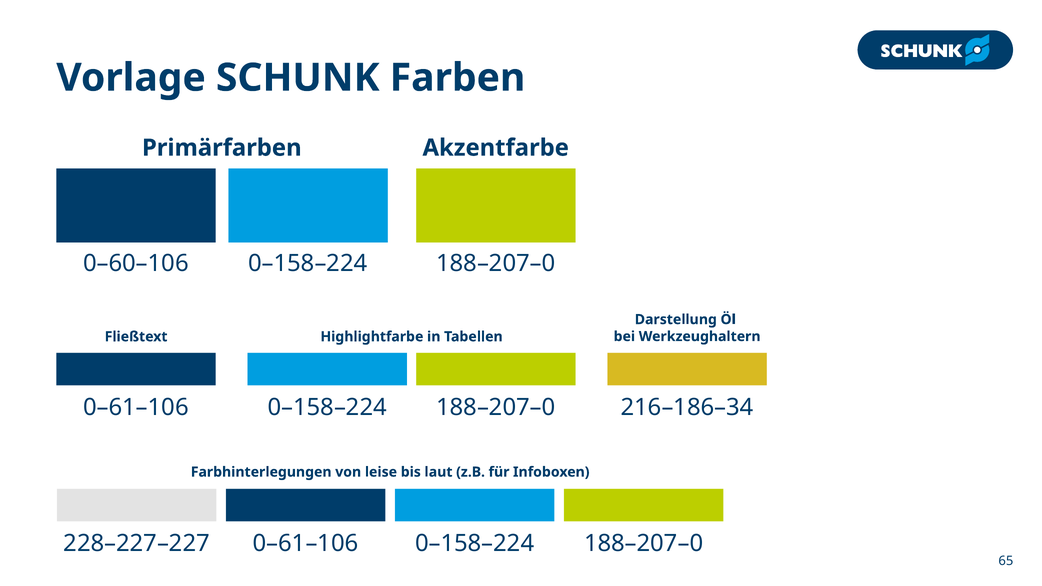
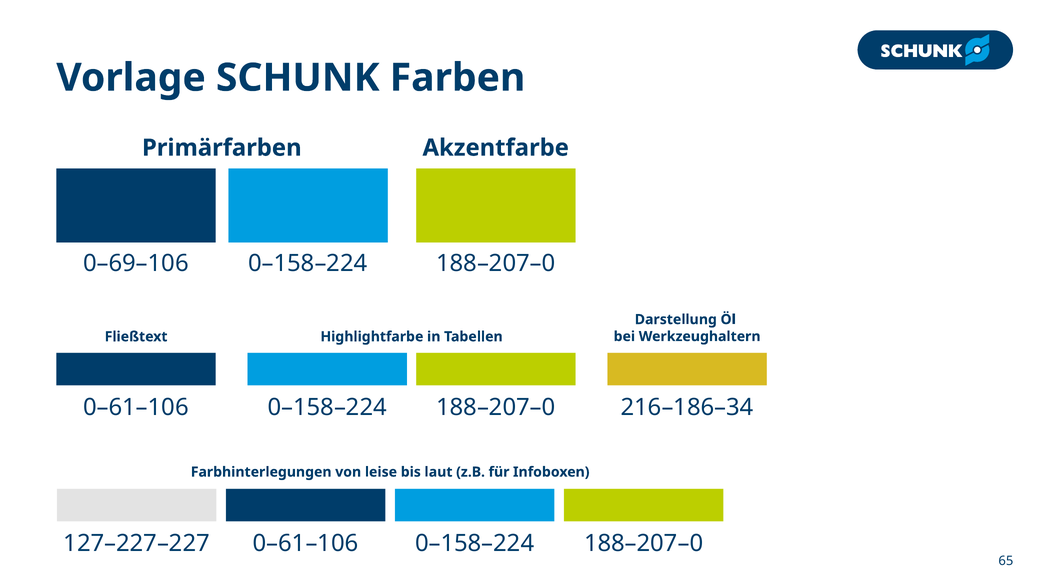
0–60–106: 0–60–106 -> 0–69–106
228–227–227: 228–227–227 -> 127–227–227
